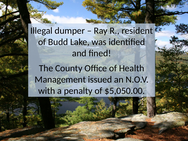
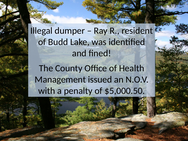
$5,050.00: $5,050.00 -> $5,000.50
